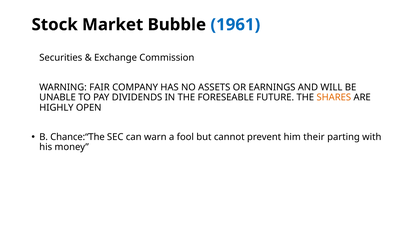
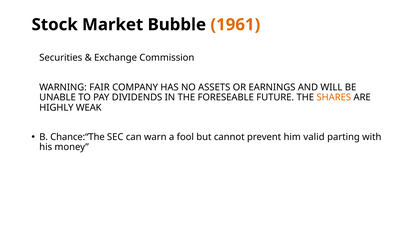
1961 colour: blue -> orange
OPEN: OPEN -> WEAK
their: their -> valid
